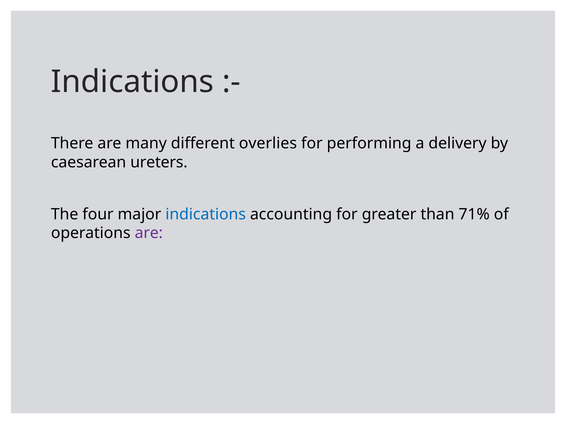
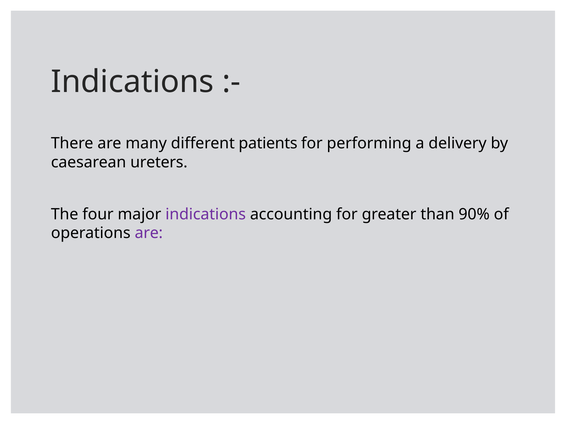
overlies: overlies -> patients
indications at (206, 214) colour: blue -> purple
71%: 71% -> 90%
